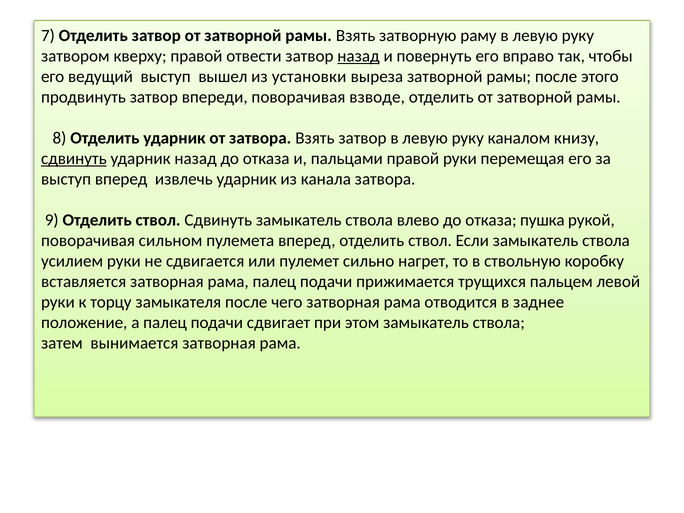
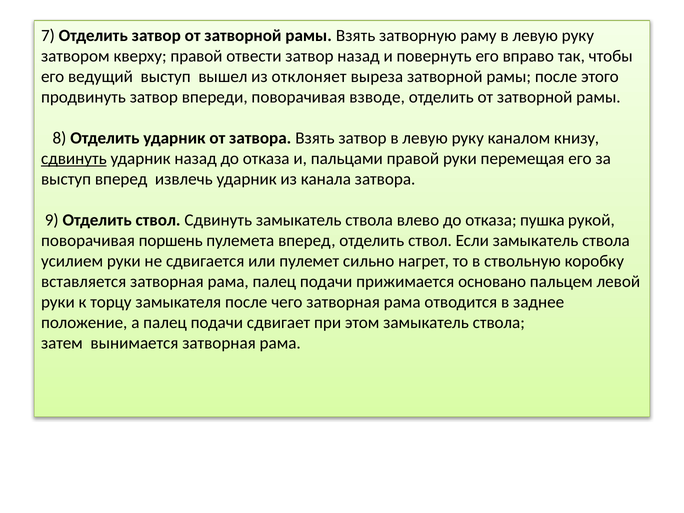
назад at (358, 56) underline: present -> none
установки: установки -> отклоняет
сильном: сильном -> поршень
трущихся: трущихся -> основано
